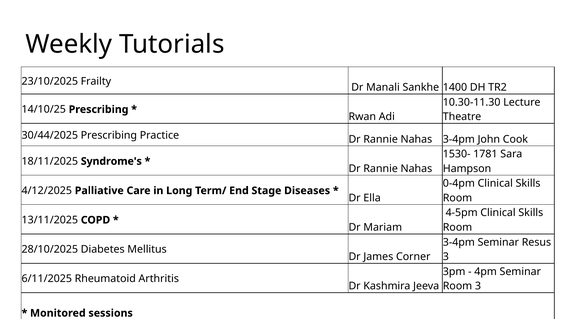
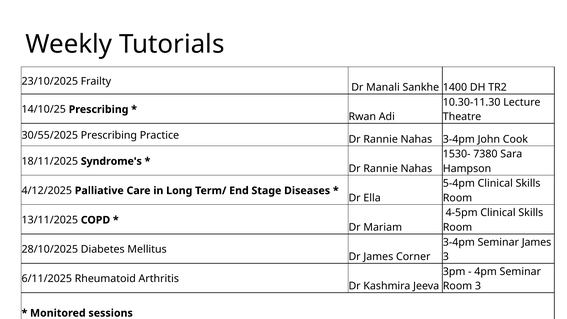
30/44/2025: 30/44/2025 -> 30/55/2025
1781: 1781 -> 7380
0-4pm: 0-4pm -> 5-4pm
Seminar Resus: Resus -> James
